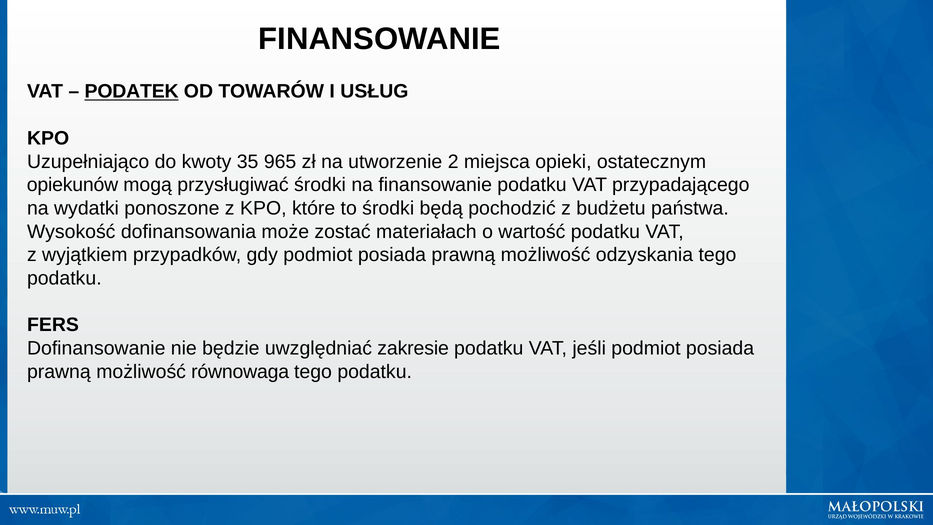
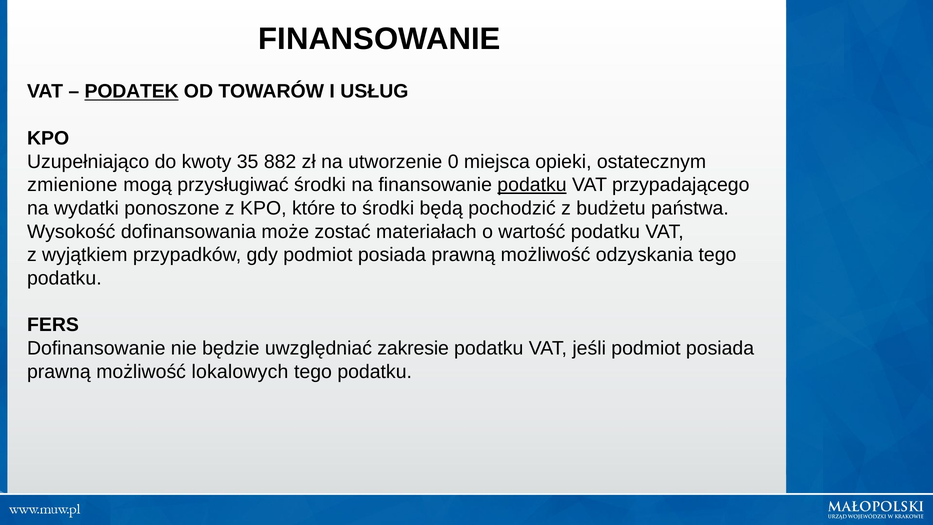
965: 965 -> 882
2: 2 -> 0
opiekunów: opiekunów -> zmienione
podatku at (532, 185) underline: none -> present
równowaga: równowaga -> lokalowych
